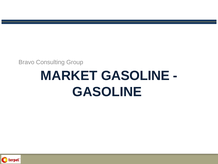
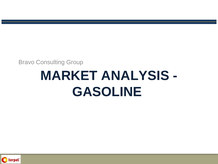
MARKET GASOLINE: GASOLINE -> ANALYSIS
